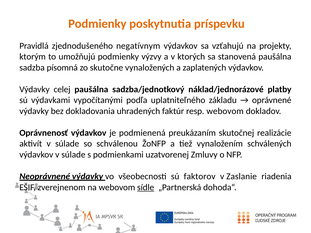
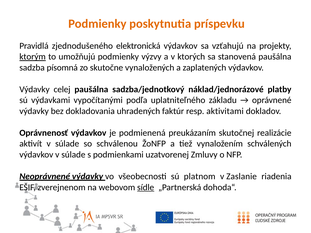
negatívnym: negatívnym -> elektronická
ktorým underline: none -> present
resp webovom: webovom -> aktivitami
faktorov: faktorov -> platnom
